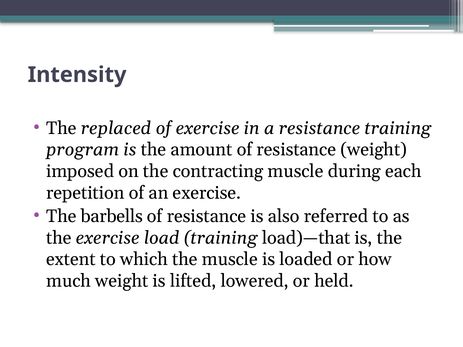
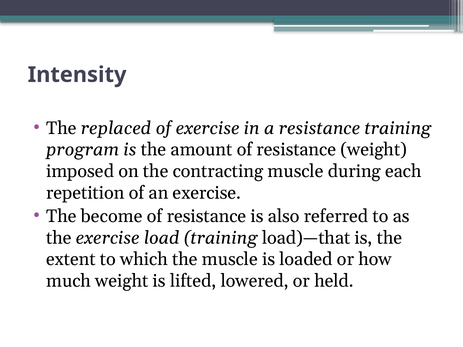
barbells: barbells -> become
